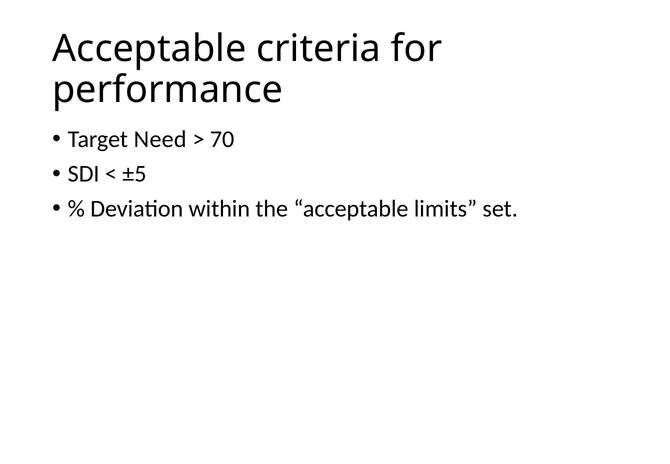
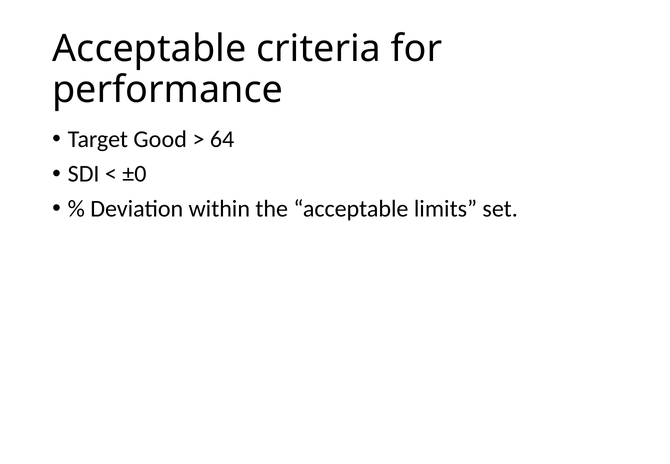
Need: Need -> Good
70: 70 -> 64
±5: ±5 -> ±0
